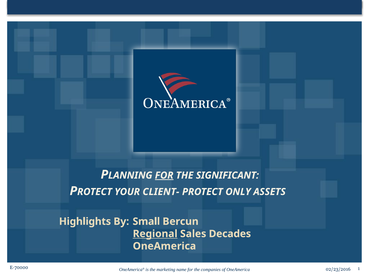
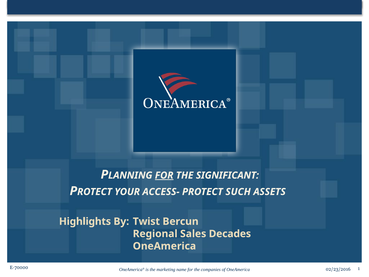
CLIENT-: CLIENT- -> ACCESS-
ONLY: ONLY -> SUCH
Small: Small -> Twist
Regional underline: present -> none
